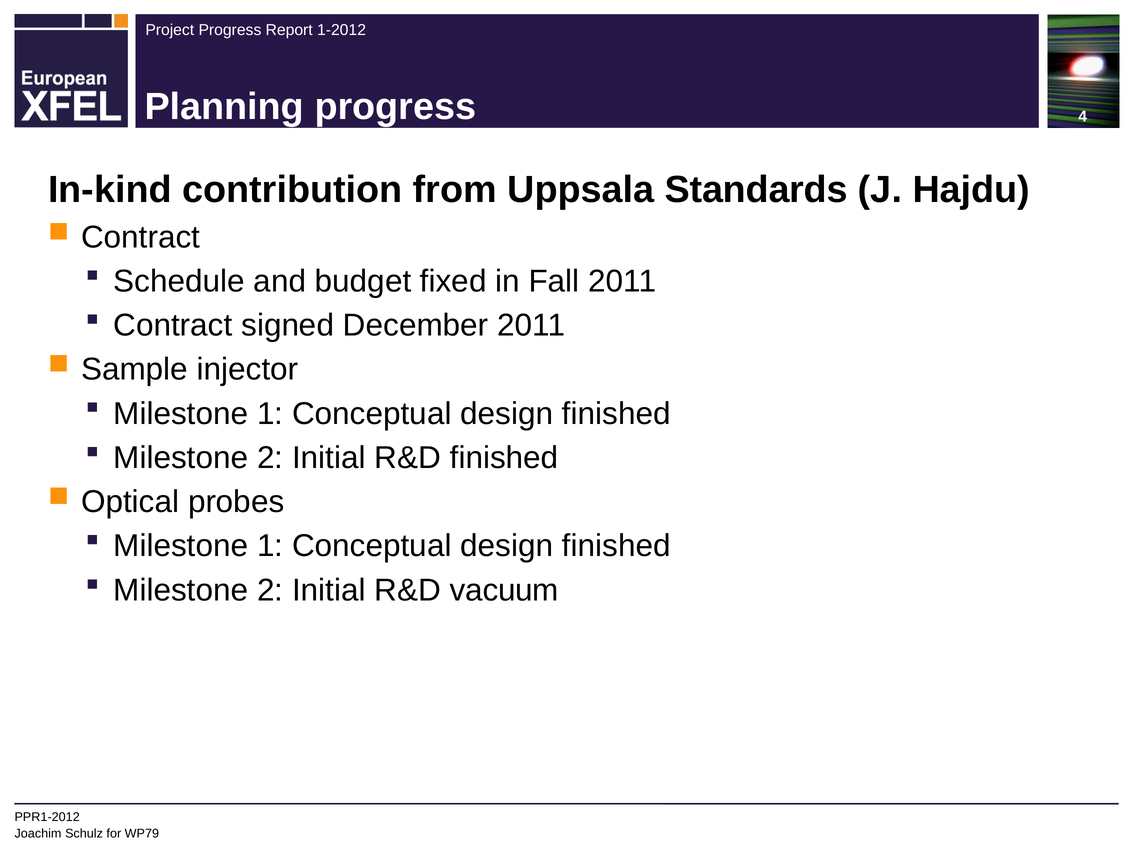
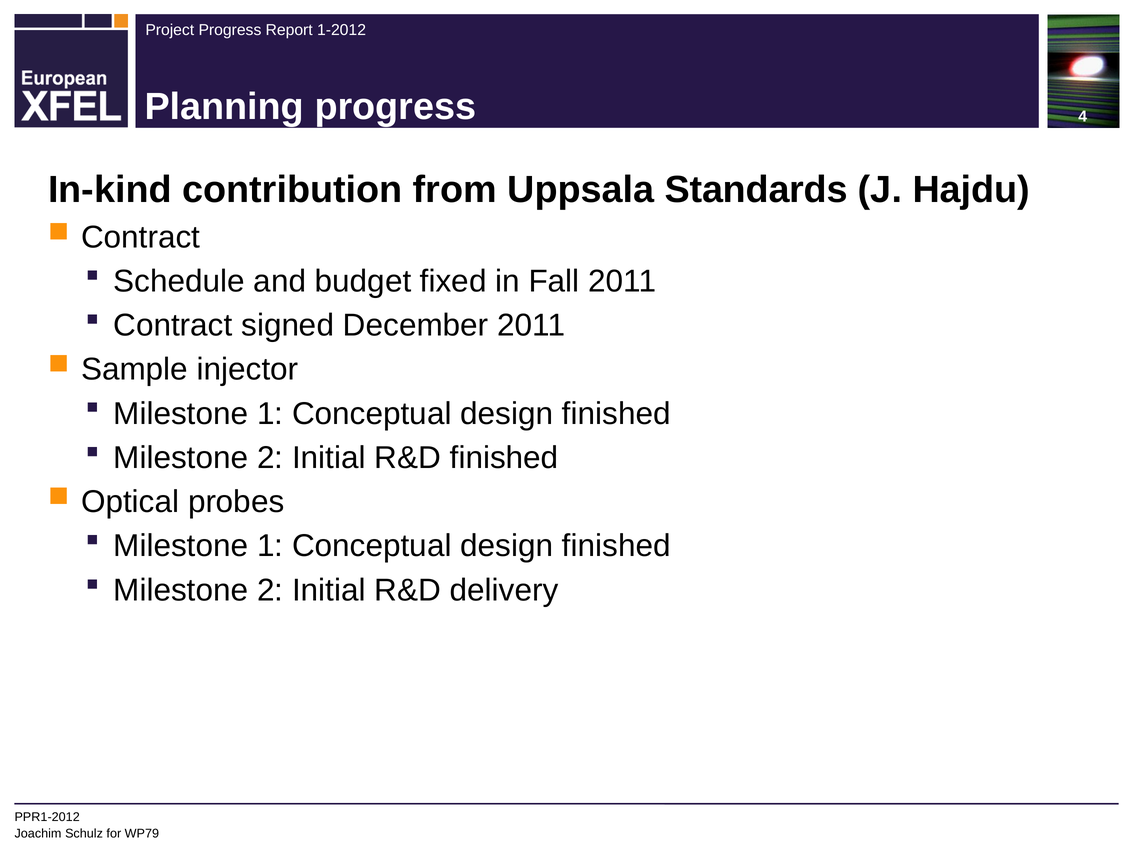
vacuum: vacuum -> delivery
